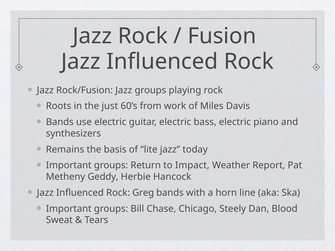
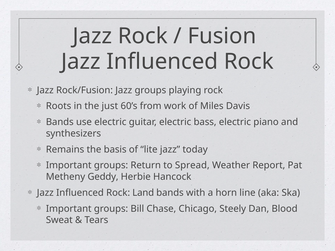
Impact: Impact -> Spread
Greg: Greg -> Land
